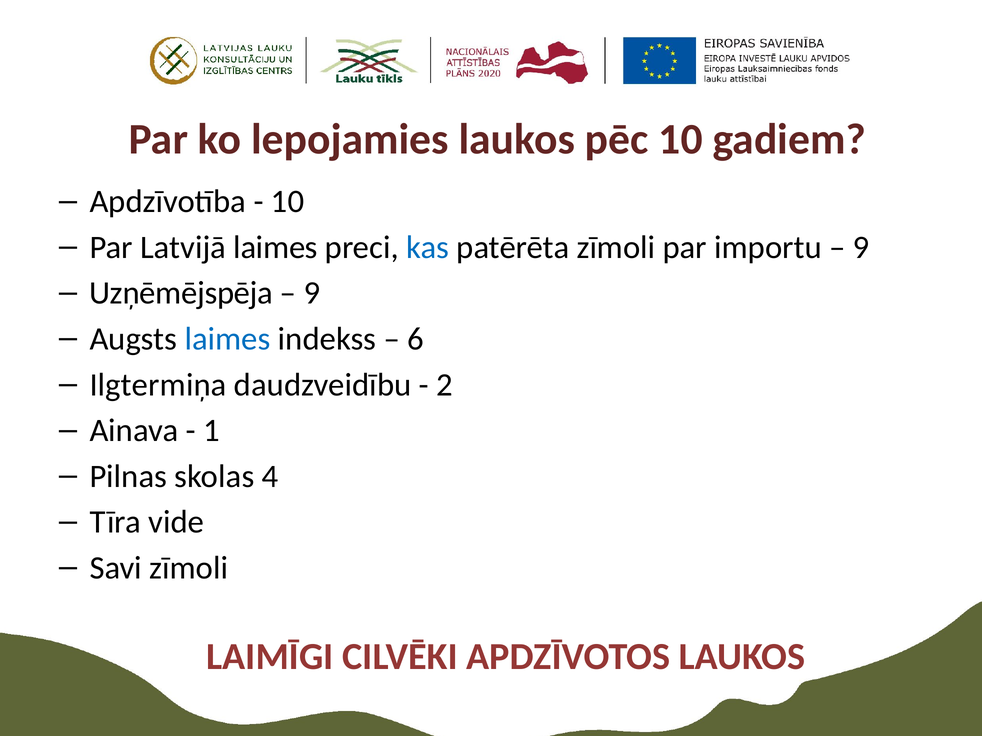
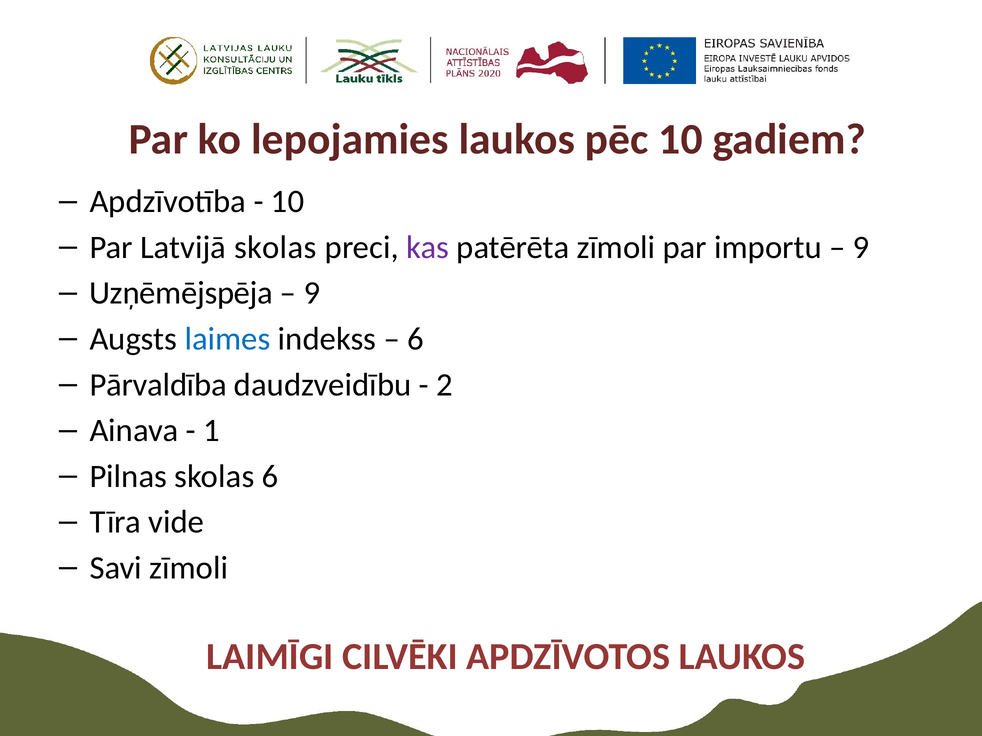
Latvijā laimes: laimes -> skolas
kas colour: blue -> purple
Ilgtermiņa: Ilgtermiņa -> Pārvaldība
skolas 4: 4 -> 6
